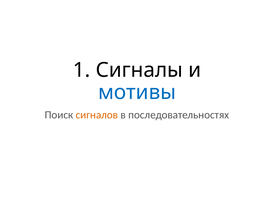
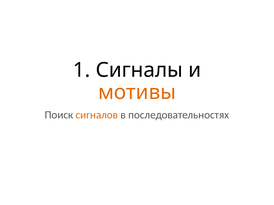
мотивы colour: blue -> orange
